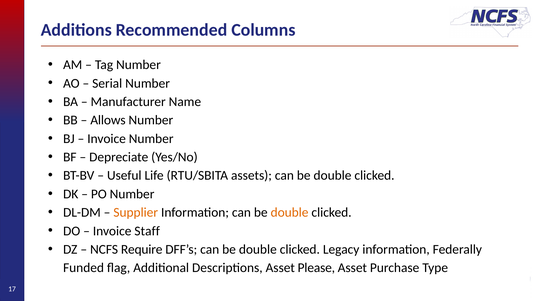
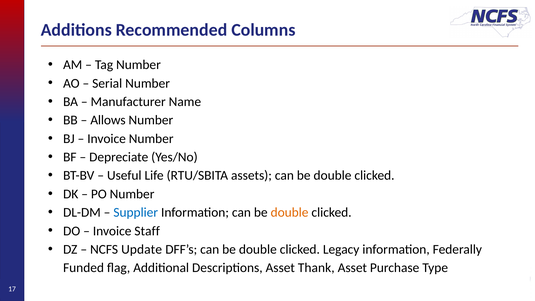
Supplier colour: orange -> blue
Require: Require -> Update
Please: Please -> Thank
